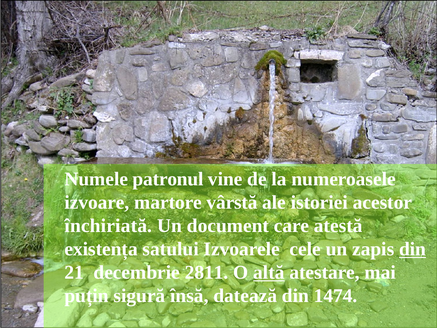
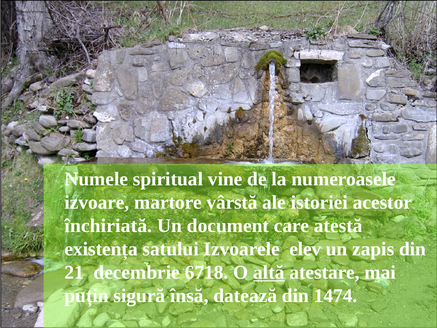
patronul: patronul -> spiritual
cele: cele -> elev
din at (413, 249) underline: present -> none
2811: 2811 -> 6718
